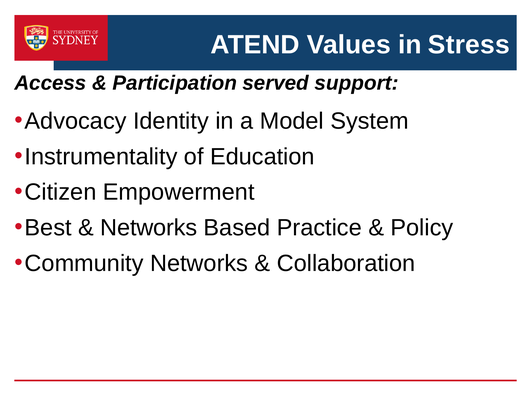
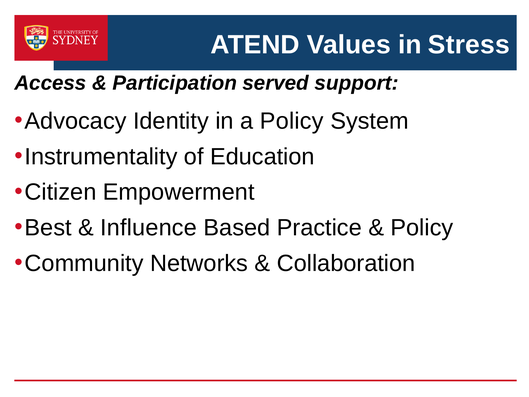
a Model: Model -> Policy
Networks at (149, 228): Networks -> Influence
